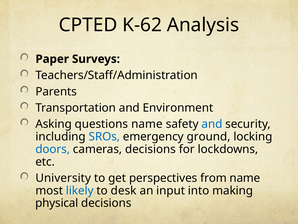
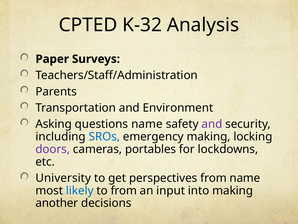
K-62: K-62 -> K-32
and at (212, 124) colour: blue -> purple
emergency ground: ground -> making
doors colour: blue -> purple
cameras decisions: decisions -> portables
to desk: desk -> from
physical: physical -> another
